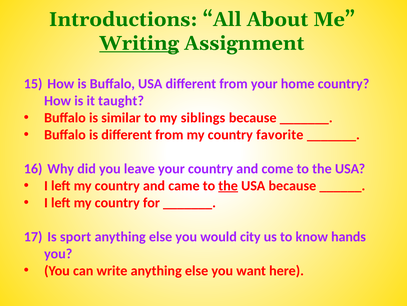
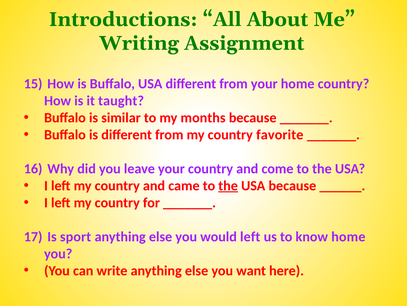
Writing underline: present -> none
siblings: siblings -> months
would city: city -> left
know hands: hands -> home
